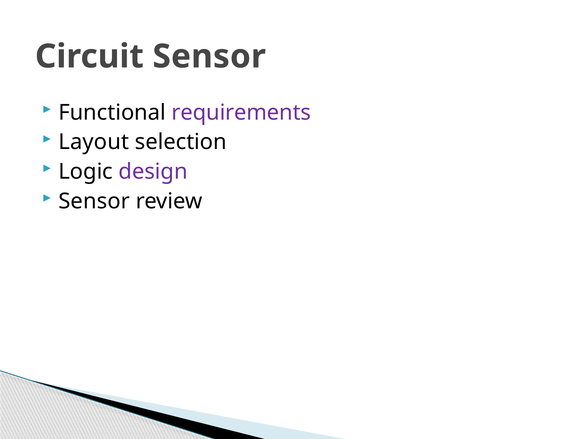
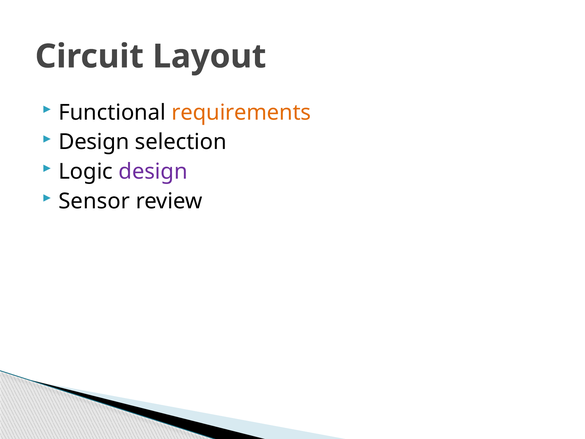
Circuit Sensor: Sensor -> Layout
requirements colour: purple -> orange
Layout at (94, 142): Layout -> Design
